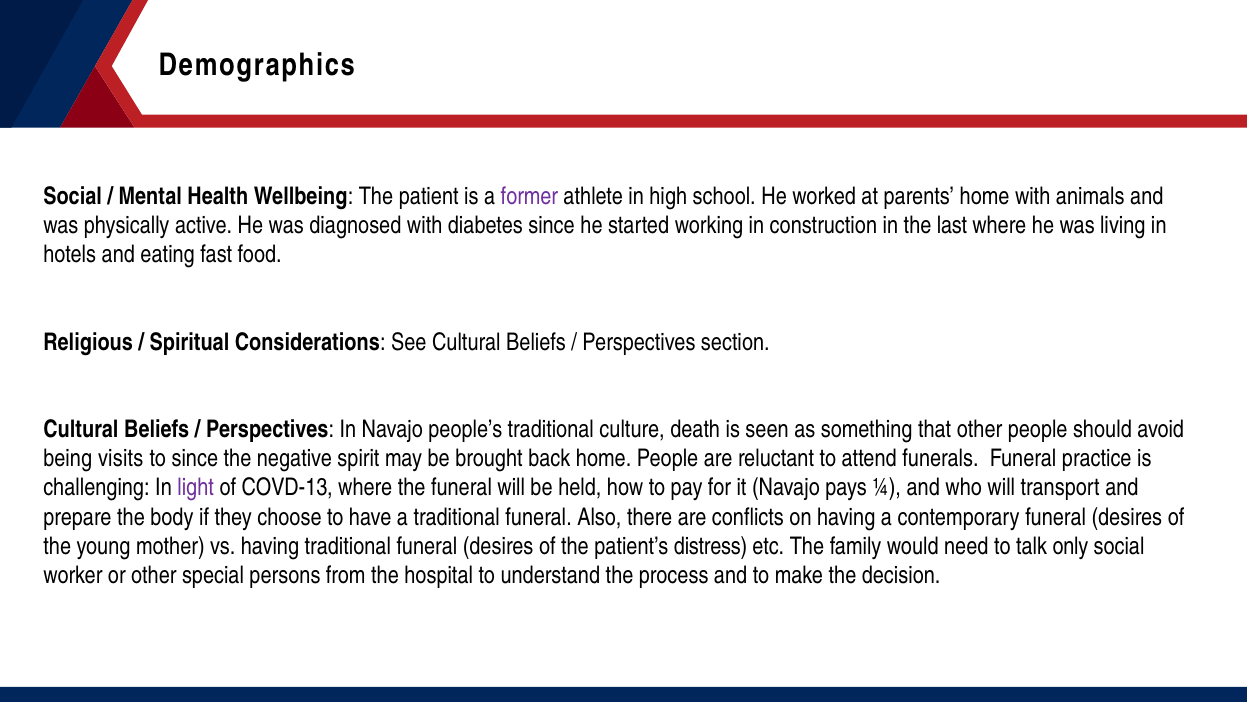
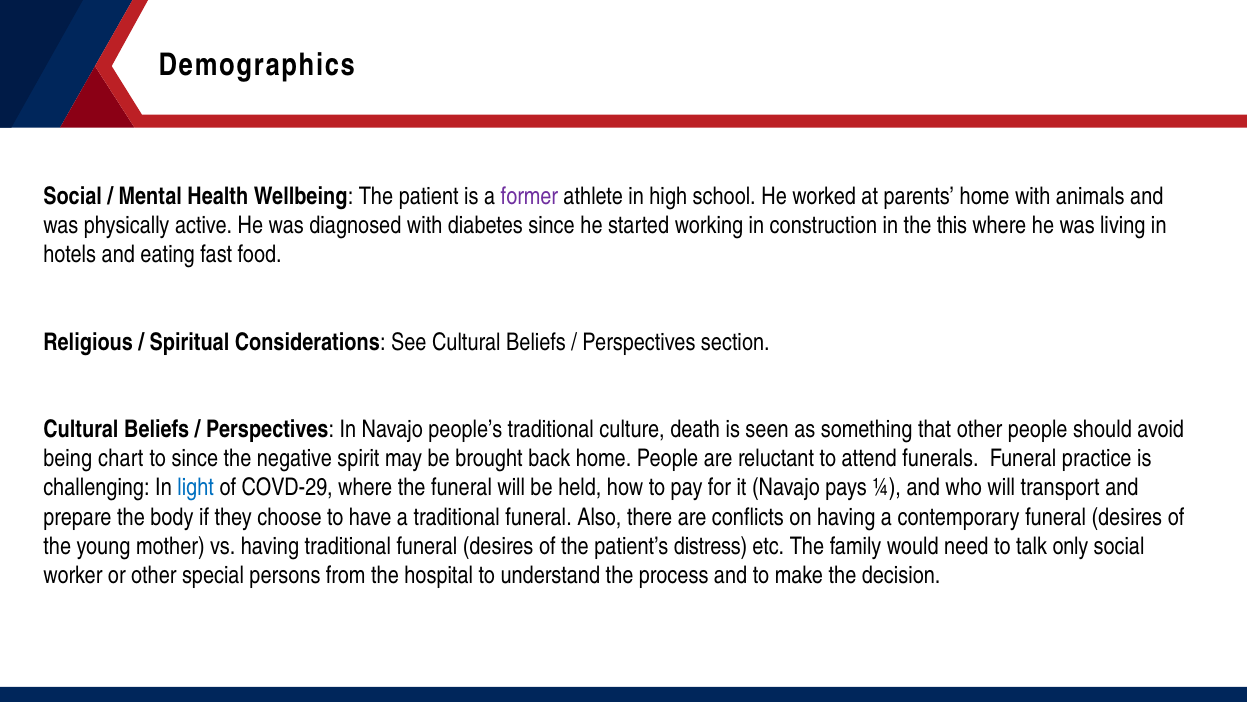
last: last -> this
visits: visits -> chart
light colour: purple -> blue
COVD-13: COVD-13 -> COVD-29
